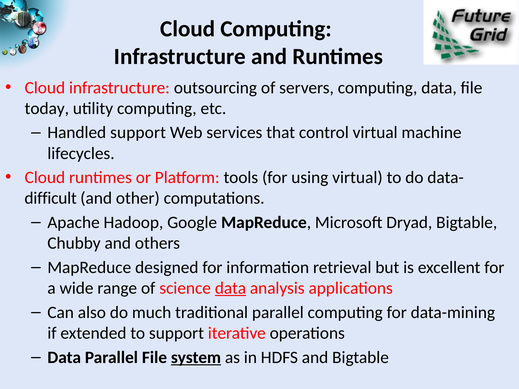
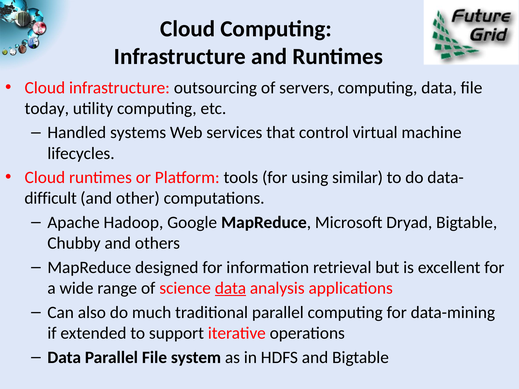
Handled support: support -> systems
using virtual: virtual -> similar
system underline: present -> none
